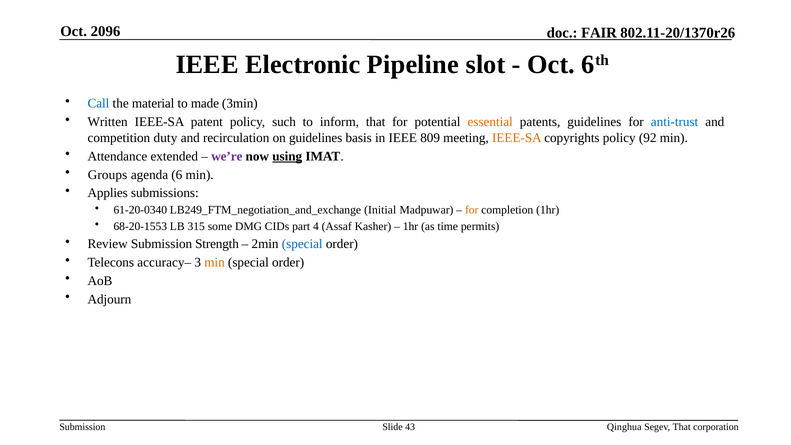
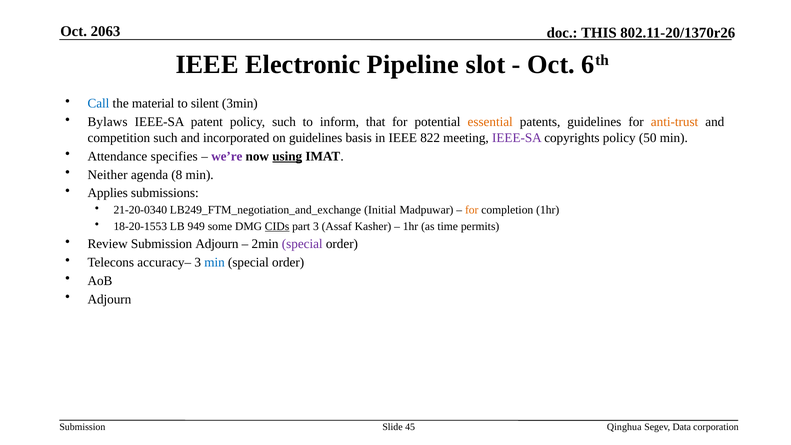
2096: 2096 -> 2063
FAIR: FAIR -> THIS
made: made -> silent
Written: Written -> Bylaws
anti-trust colour: blue -> orange
competition duty: duty -> such
recirculation: recirculation -> incorporated
809: 809 -> 822
IEEE-SA at (517, 138) colour: orange -> purple
92: 92 -> 50
extended: extended -> specifies
Groups: Groups -> Neither
6: 6 -> 8
61-20-0340: 61-20-0340 -> 21-20-0340
68-20-1553: 68-20-1553 -> 18-20-1553
315: 315 -> 949
CIDs underline: none -> present
part 4: 4 -> 3
Submission Strength: Strength -> Adjourn
special at (302, 244) colour: blue -> purple
min at (215, 262) colour: orange -> blue
43: 43 -> 45
Segev That: That -> Data
